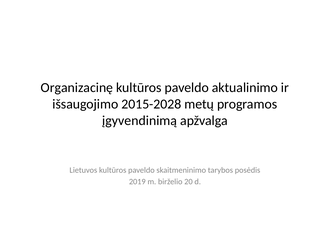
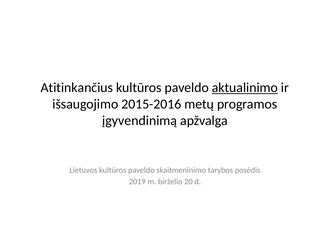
Organizacinę: Organizacinę -> Atitinkančius
aktualinimo underline: none -> present
2015-2028: 2015-2028 -> 2015-2016
